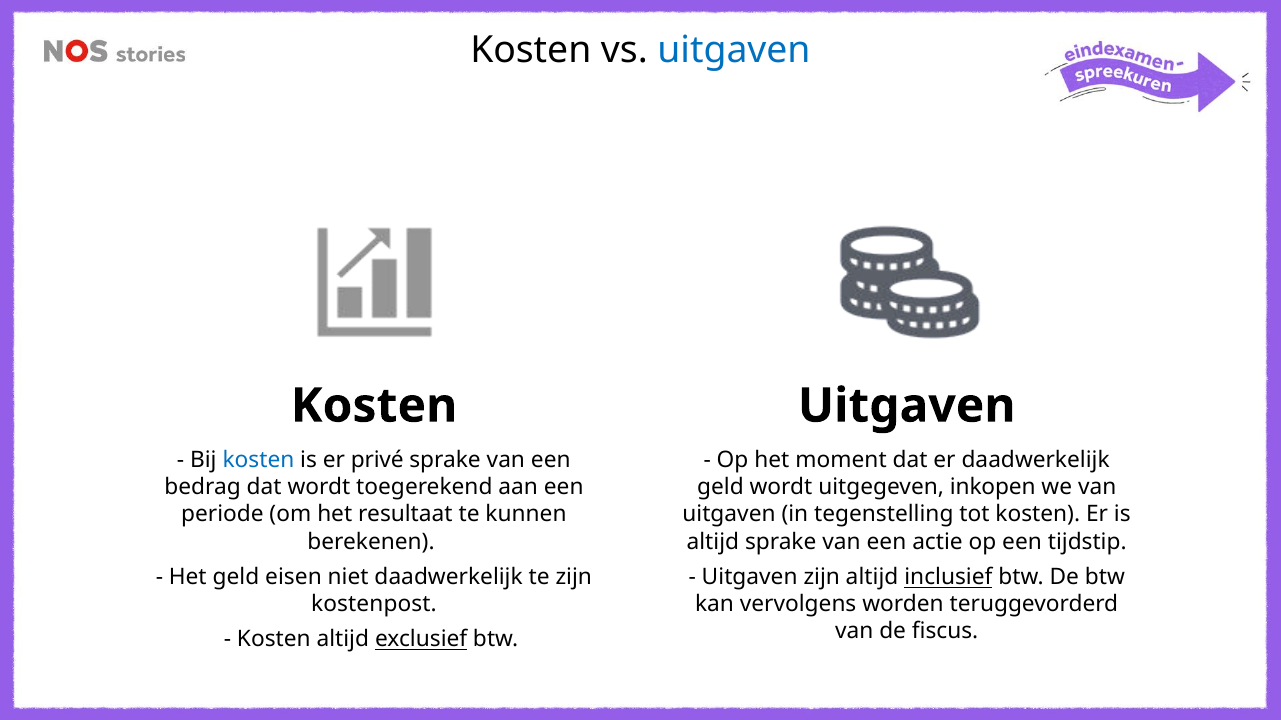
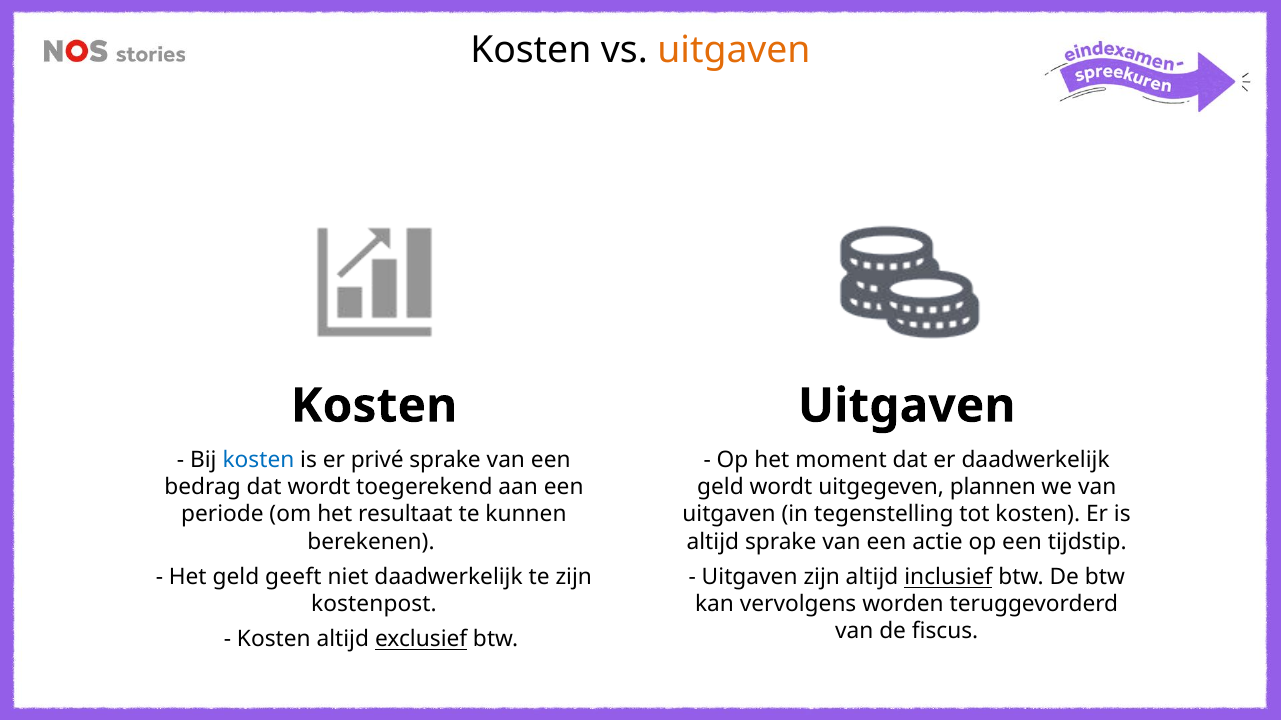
uitgaven at (734, 50) colour: blue -> orange
inkopen: inkopen -> plannen
eisen: eisen -> geeft
